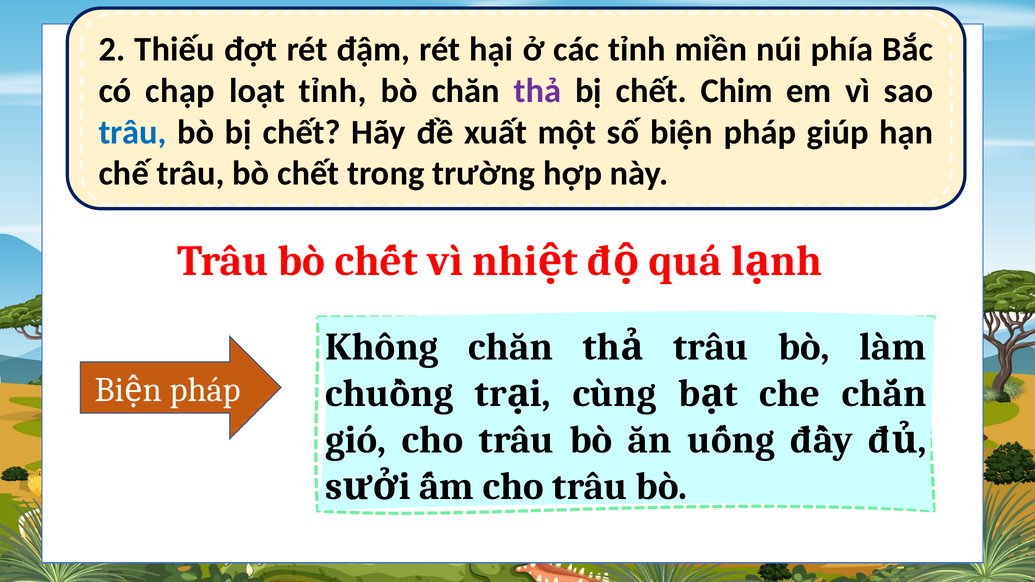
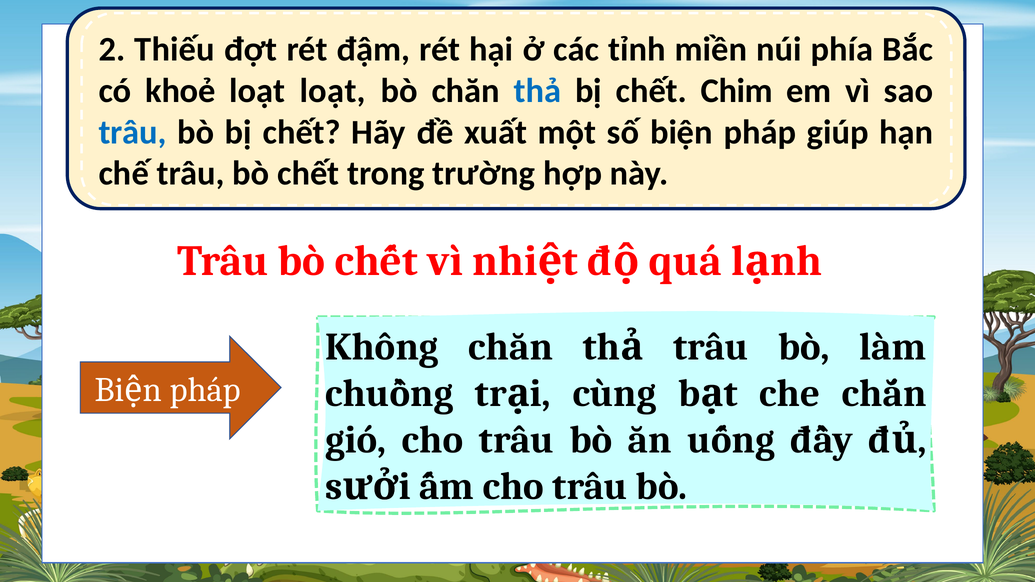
chạp: chạp -> khoẻ
loạt tỉnh: tỉnh -> loạt
thả colour: purple -> blue
